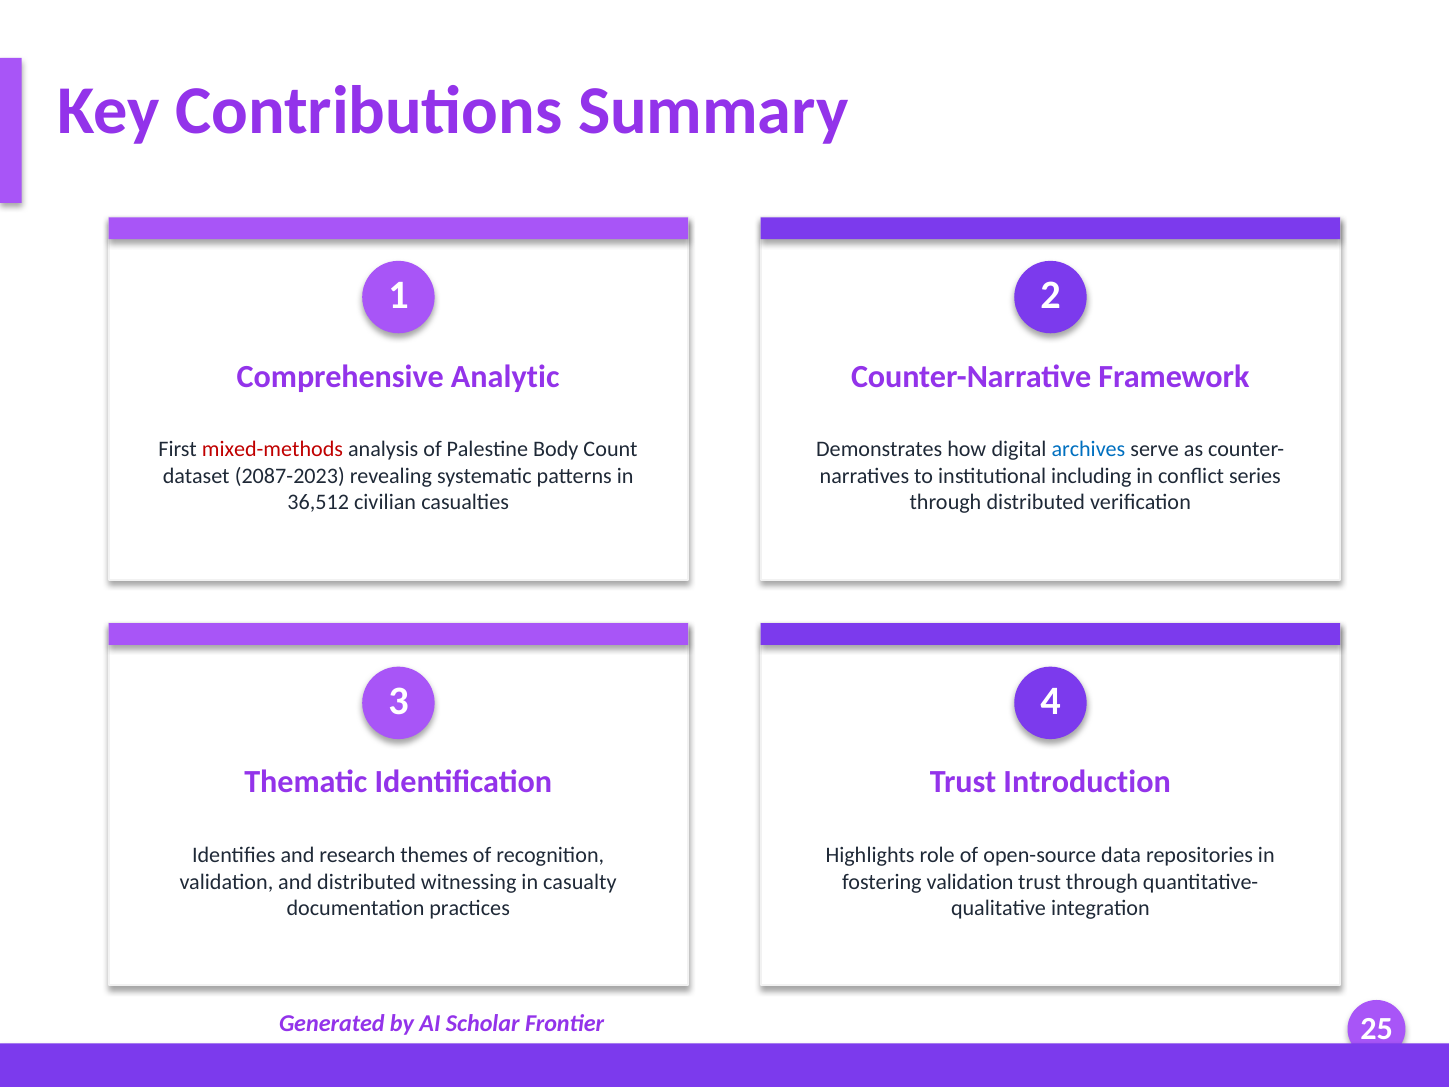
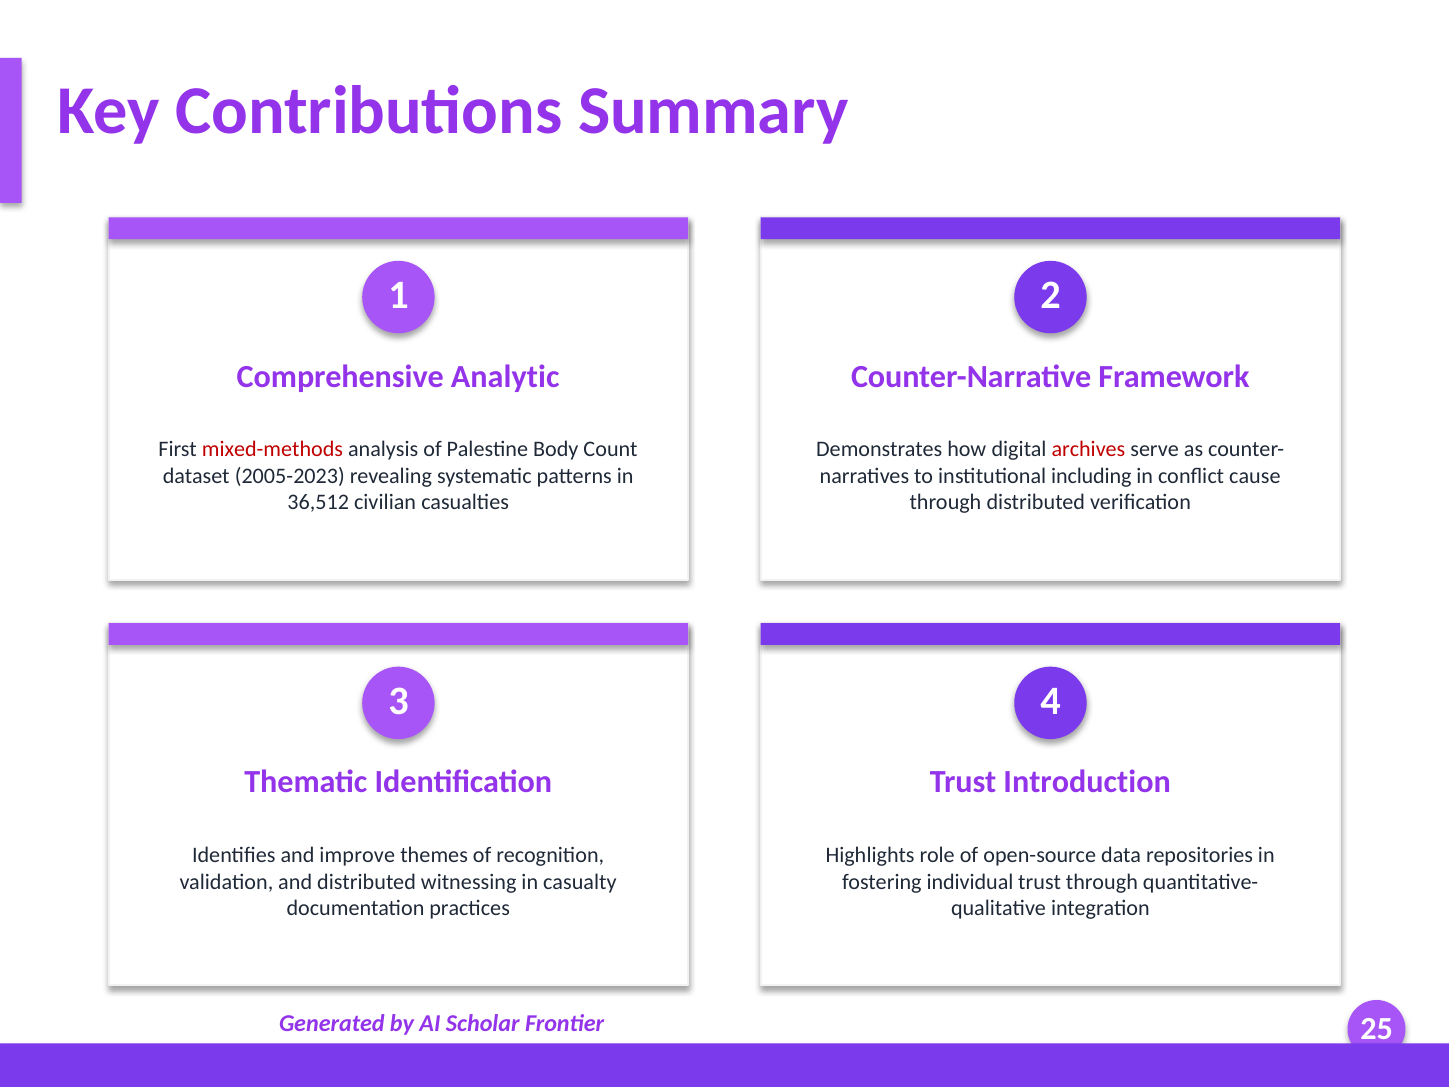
archives colour: blue -> red
2087-2023: 2087-2023 -> 2005-2023
series: series -> cause
research: research -> improve
fostering validation: validation -> individual
